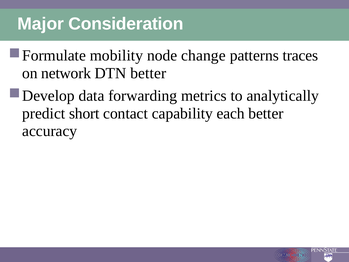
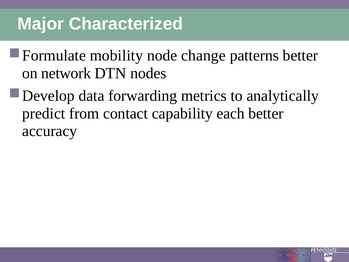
Consideration: Consideration -> Characterized
patterns traces: traces -> better
DTN better: better -> nodes
short: short -> from
